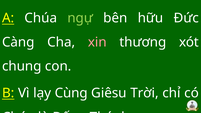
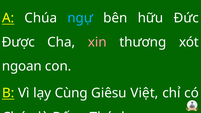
ngự colour: light green -> light blue
Càng: Càng -> Được
chung: chung -> ngoan
Trời: Trời -> Việt
